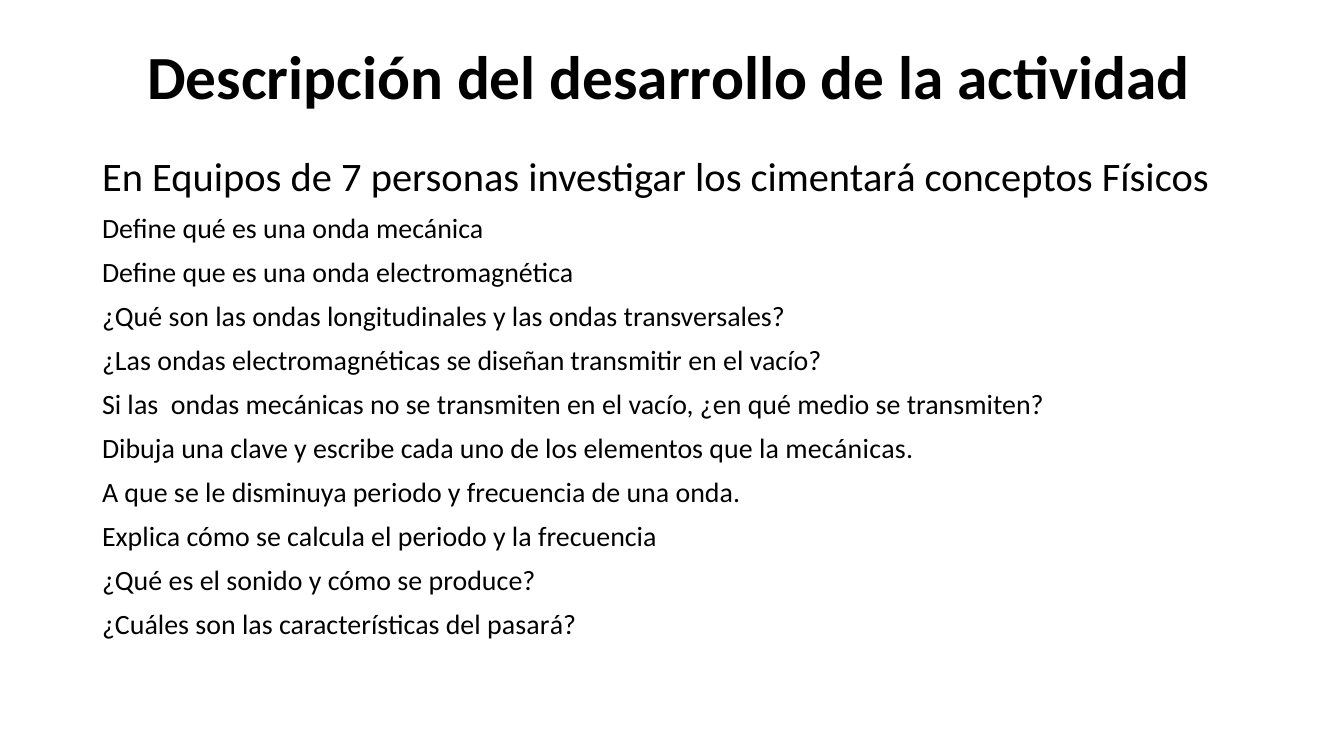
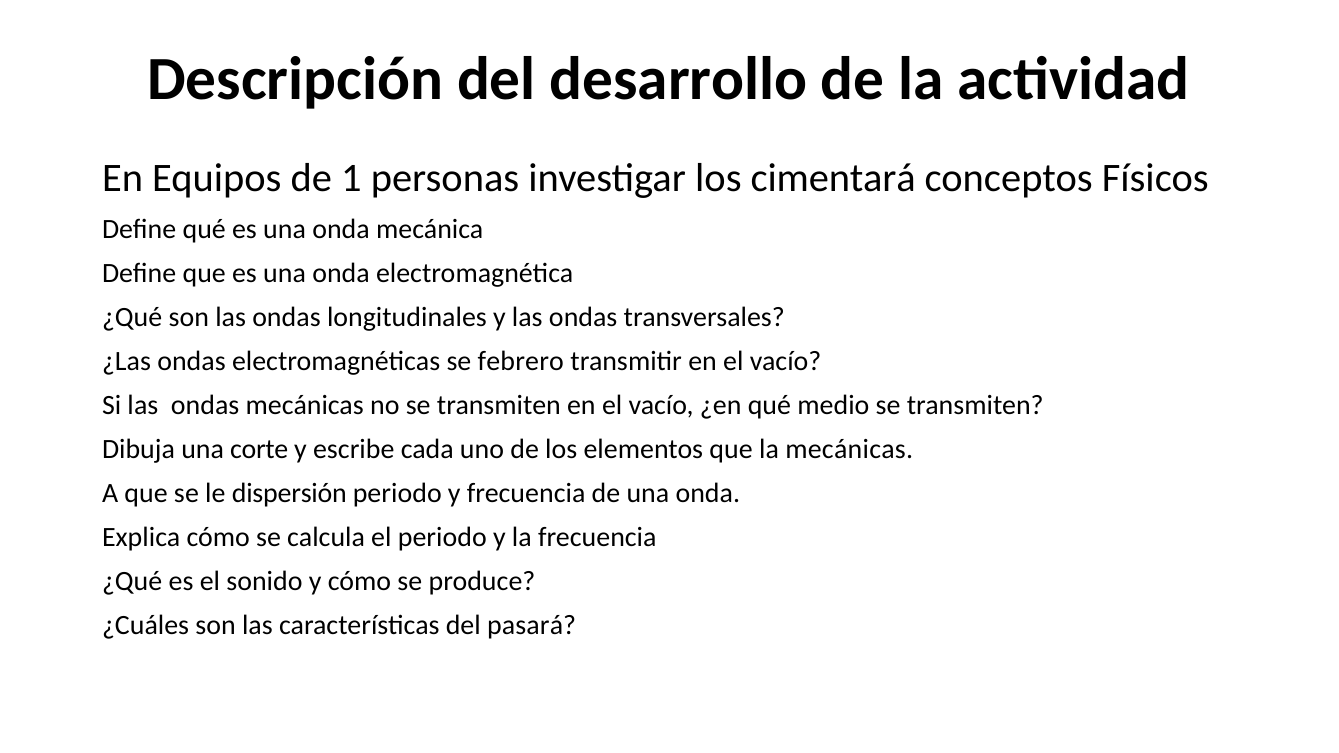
7: 7 -> 1
diseñan: diseñan -> febrero
clave: clave -> corte
disminuya: disminuya -> dispersión
